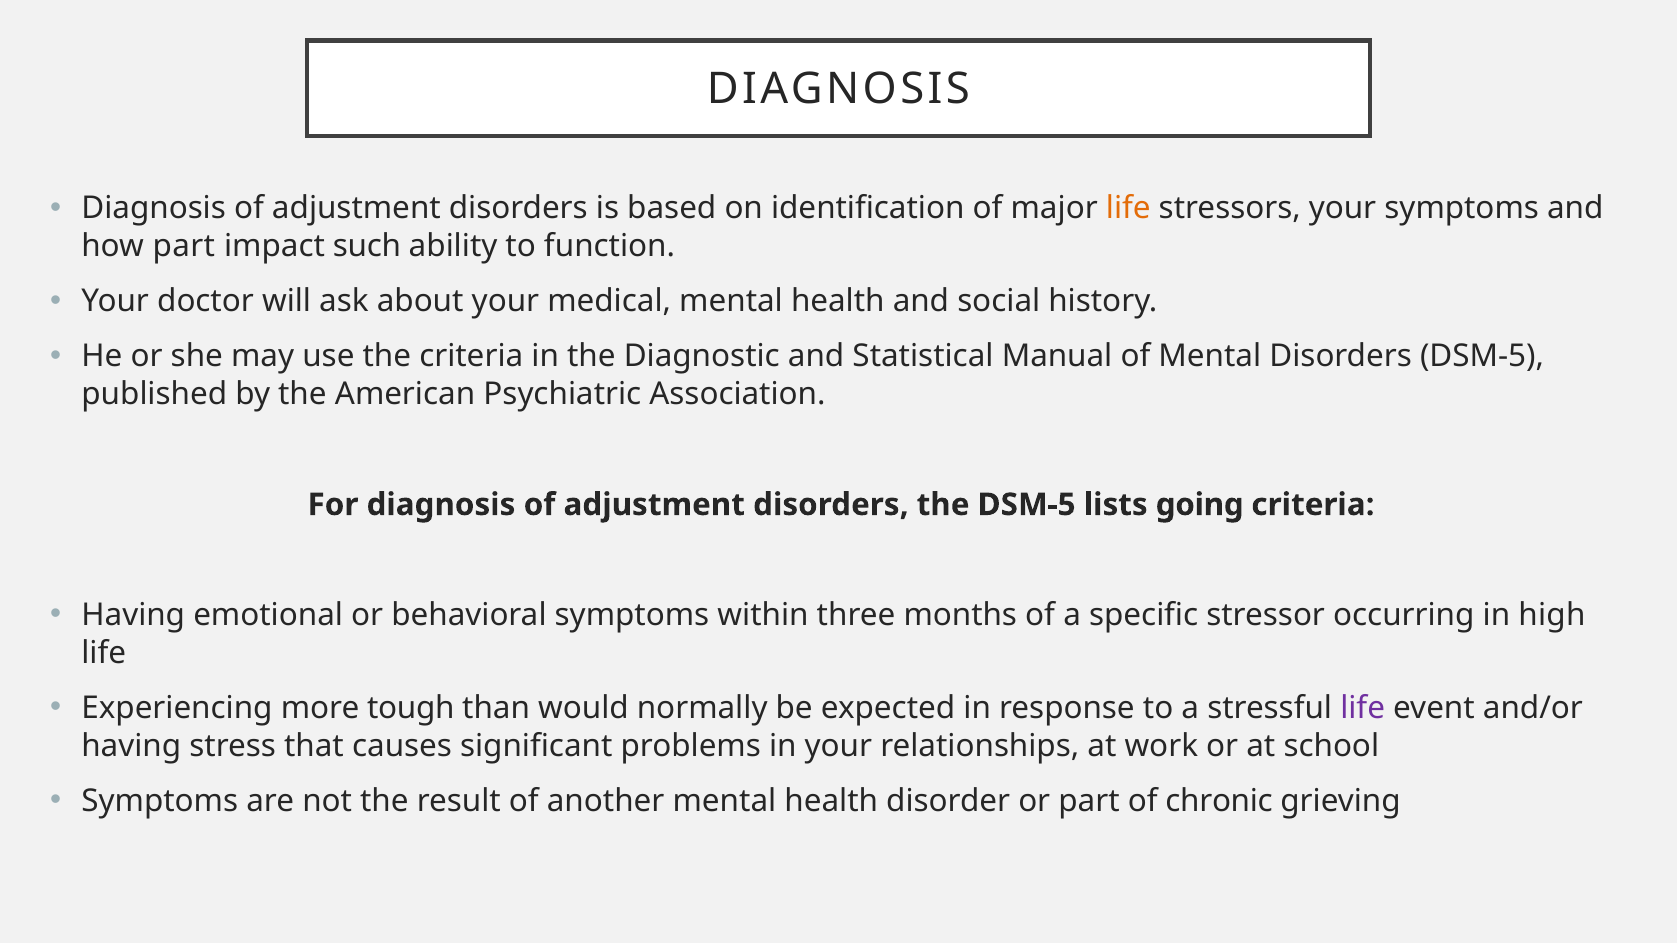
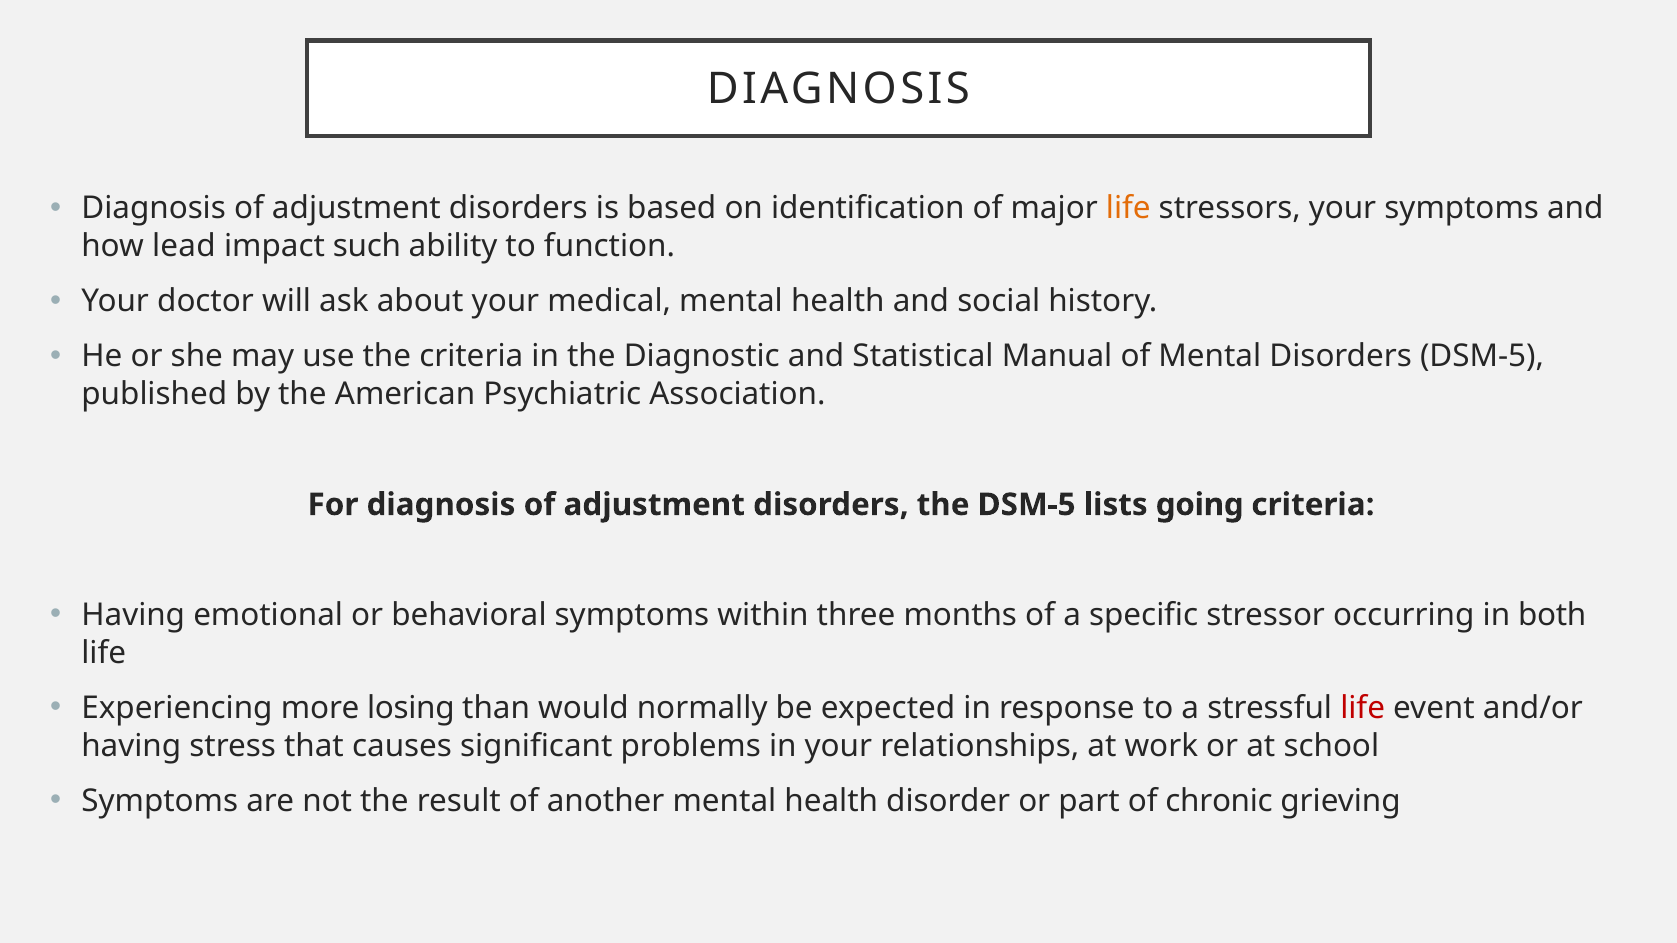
how part: part -> lead
high: high -> both
tough: tough -> losing
life at (1363, 708) colour: purple -> red
